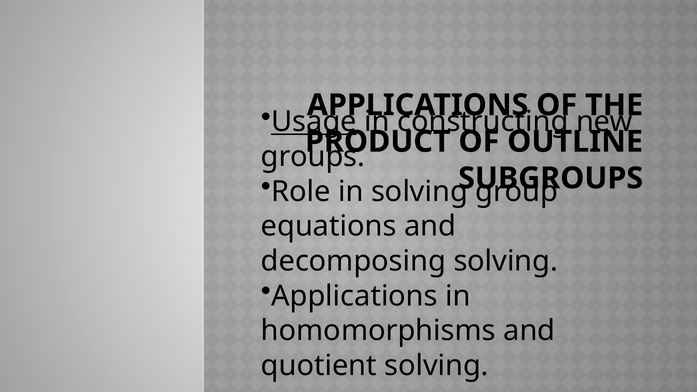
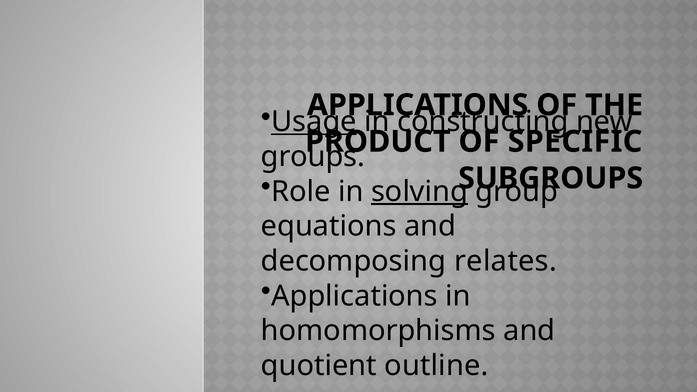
OUTLINE: OUTLINE -> SPECIFIC
solving at (420, 191) underline: none -> present
decomposing solving: solving -> relates
quotient solving: solving -> outline
